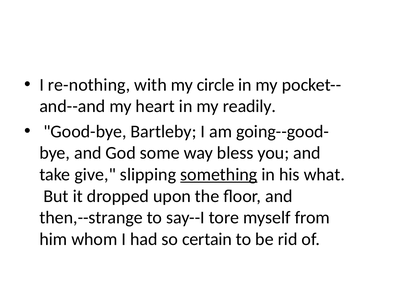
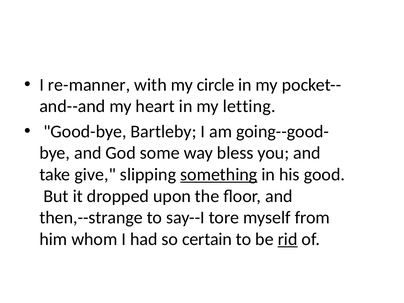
re-nothing: re-nothing -> re-manner
readily: readily -> letting
what: what -> good
rid underline: none -> present
